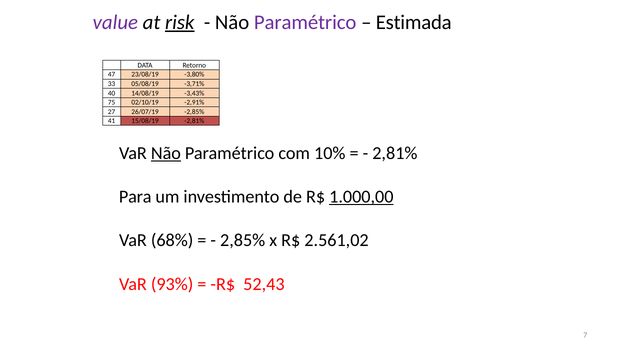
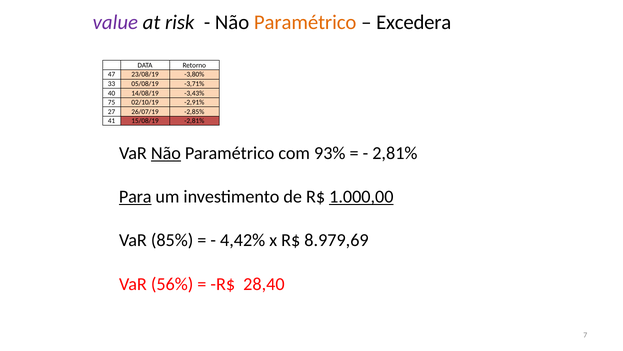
risk underline: present -> none
Paramétrico at (305, 22) colour: purple -> orange
Estimada: Estimada -> Excedera
10%: 10% -> 93%
Para underline: none -> present
68%: 68% -> 85%
2,85%: 2,85% -> 4,42%
2.561,02: 2.561,02 -> 8.979,69
93%: 93% -> 56%
52,43: 52,43 -> 28,40
